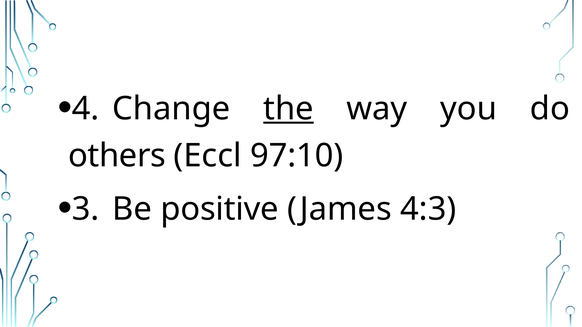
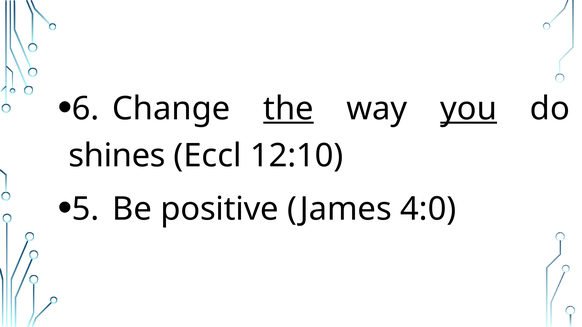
4: 4 -> 6
you underline: none -> present
others: others -> shines
97:10: 97:10 -> 12:10
3: 3 -> 5
4:3: 4:3 -> 4:0
